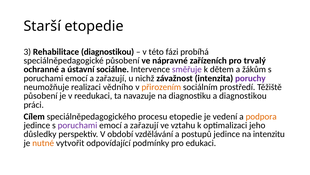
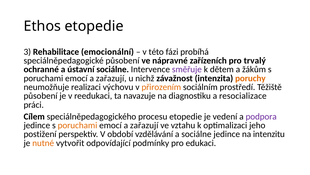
Starší: Starší -> Ethos
Rehabilitace diagnostikou: diagnostikou -> emocionální
poruchy colour: purple -> orange
vědního: vědního -> výchovu
a diagnostikou: diagnostikou -> resocializace
podpora colour: orange -> purple
poruchami at (77, 125) colour: purple -> orange
důsledky: důsledky -> postižení
a postupů: postupů -> sociálne
